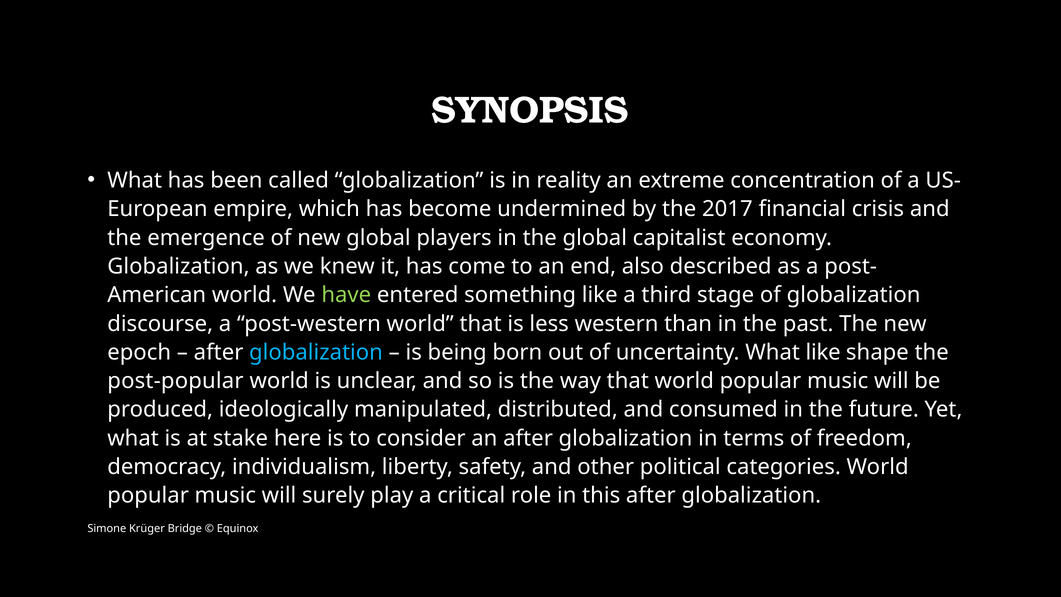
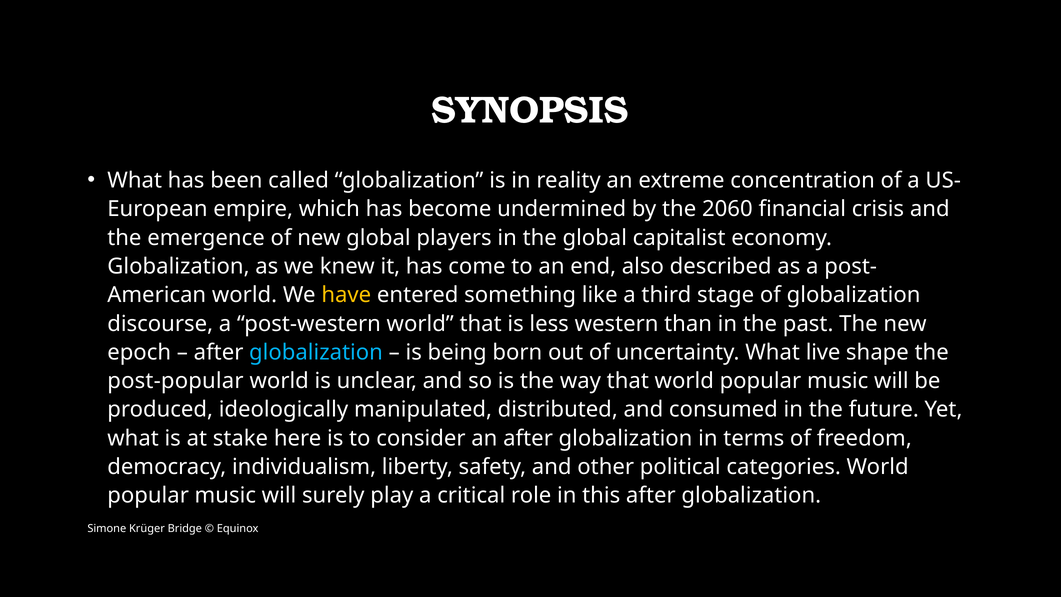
2017: 2017 -> 2060
have colour: light green -> yellow
What like: like -> live
